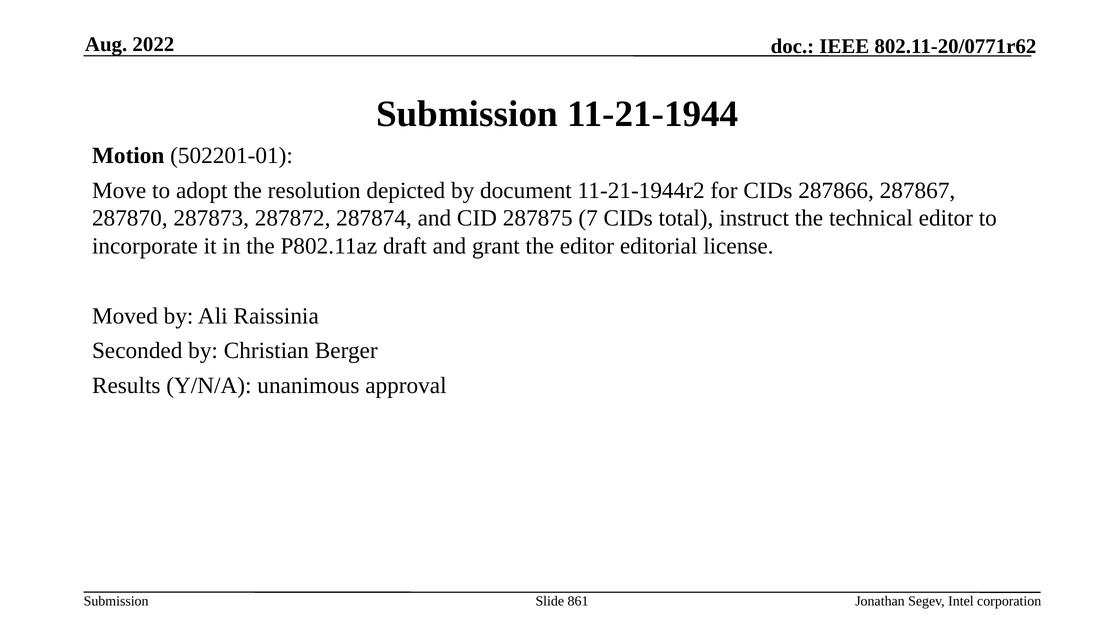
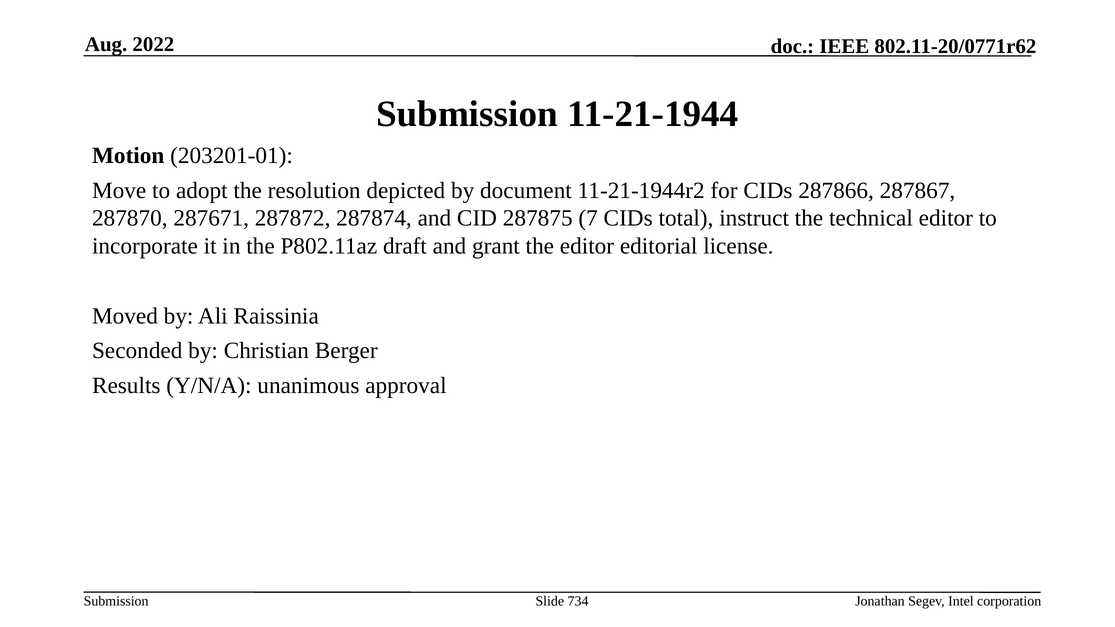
502201-01: 502201-01 -> 203201-01
287873: 287873 -> 287671
861: 861 -> 734
